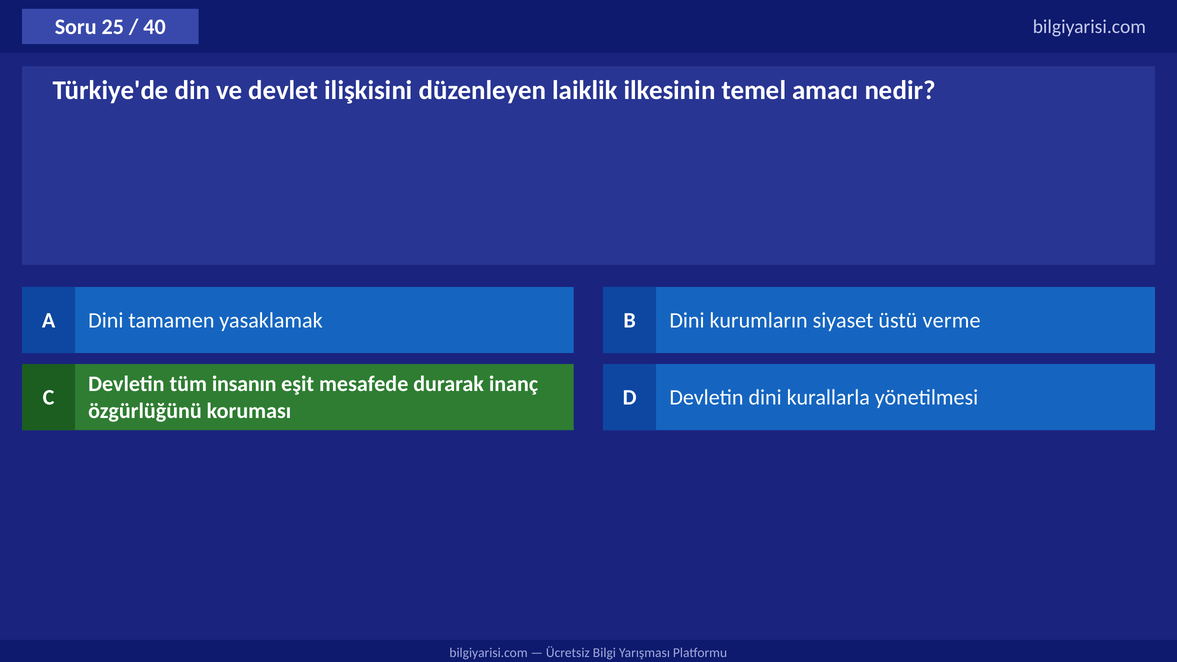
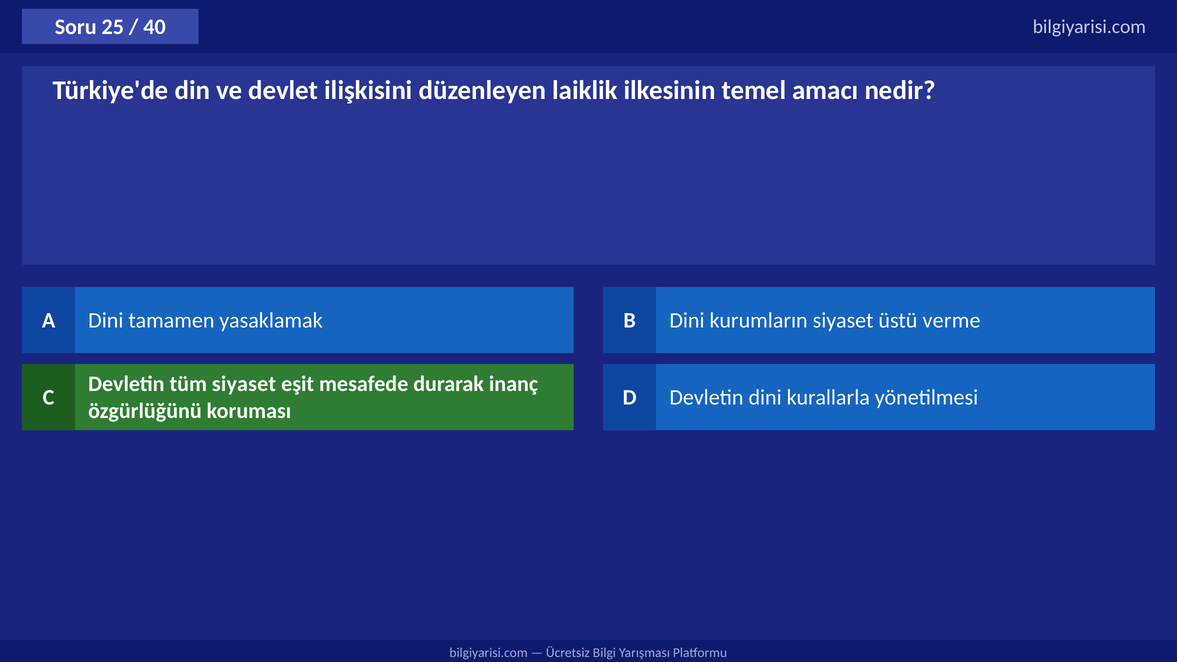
tüm insanın: insanın -> siyaset
